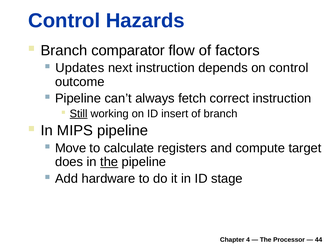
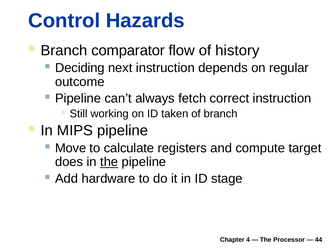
factors: factors -> history
Updates: Updates -> Deciding
on control: control -> regular
Still underline: present -> none
insert: insert -> taken
